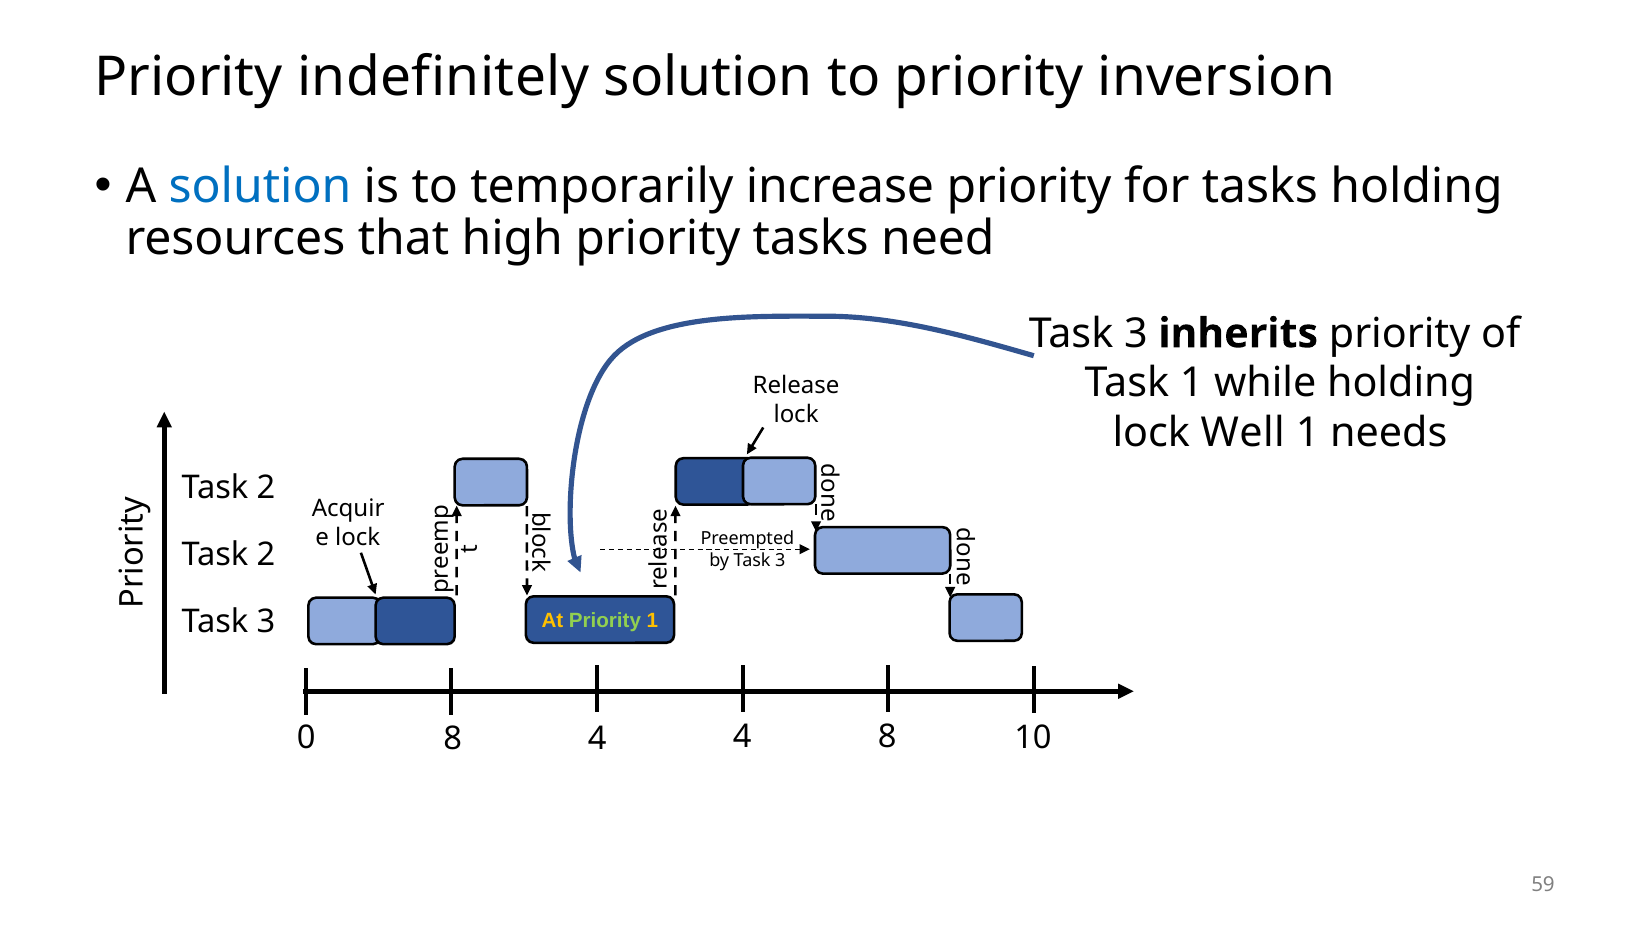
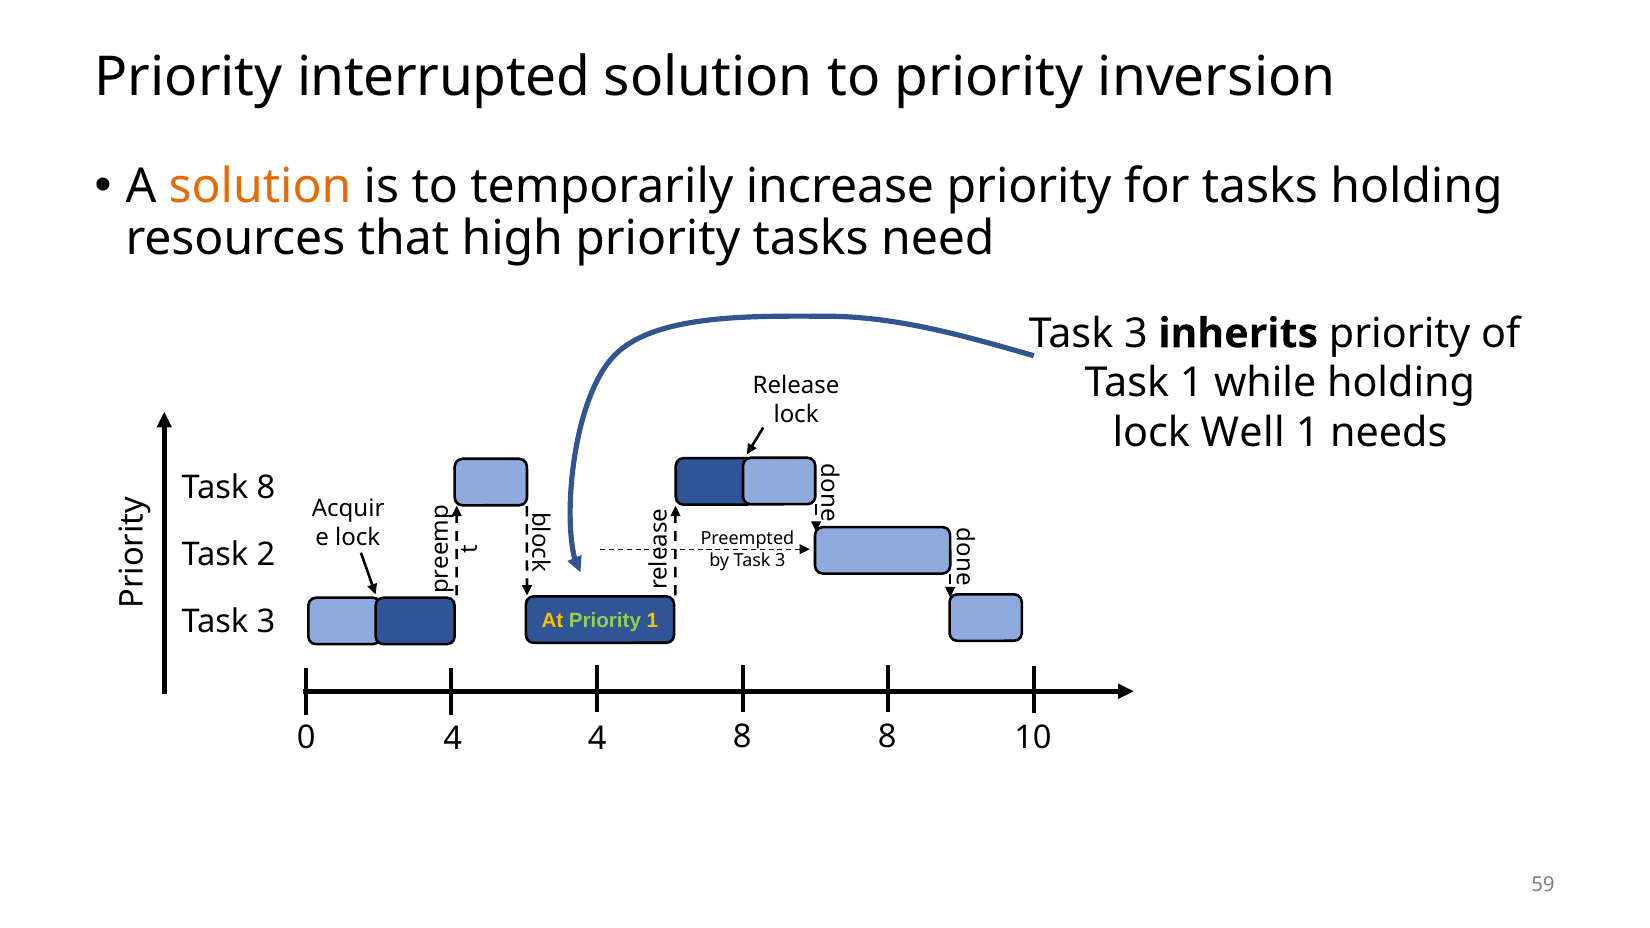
indefinitely: indefinitely -> interrupted
solution at (260, 187) colour: blue -> orange
2 at (266, 488): 2 -> 8
0 8: 8 -> 4
4 4: 4 -> 8
